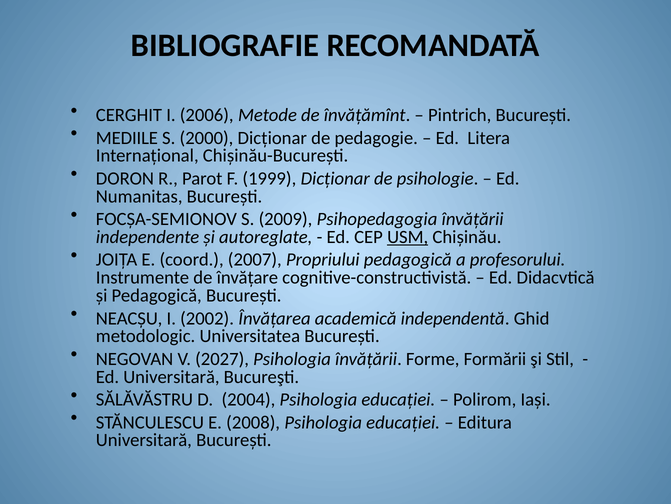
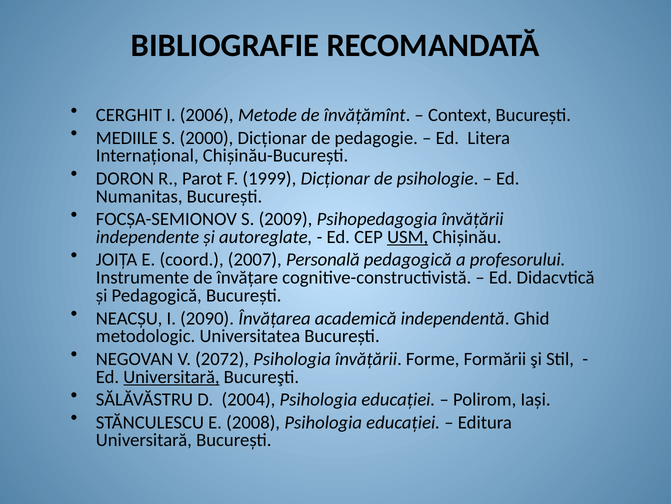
Pintrich: Pintrich -> Context
Propriului: Propriului -> Personală
2002: 2002 -> 2090
2027: 2027 -> 2072
Universitară at (171, 376) underline: none -> present
